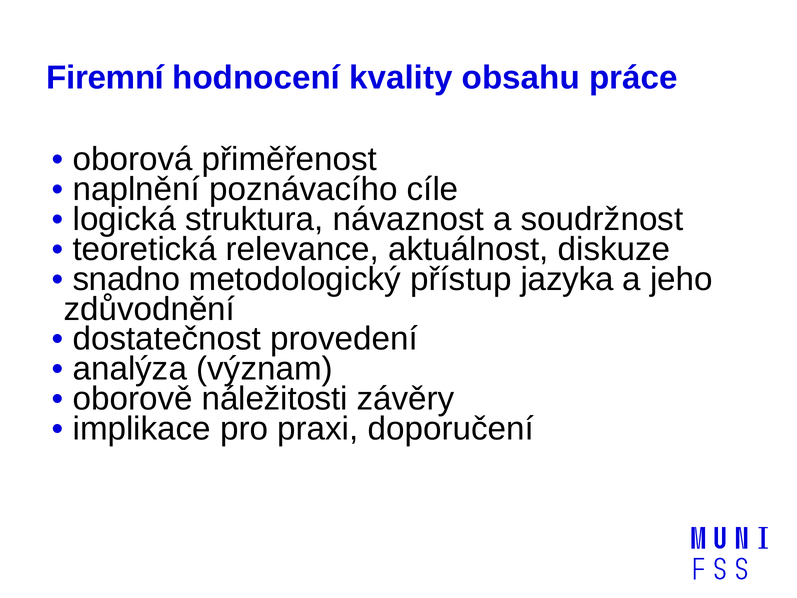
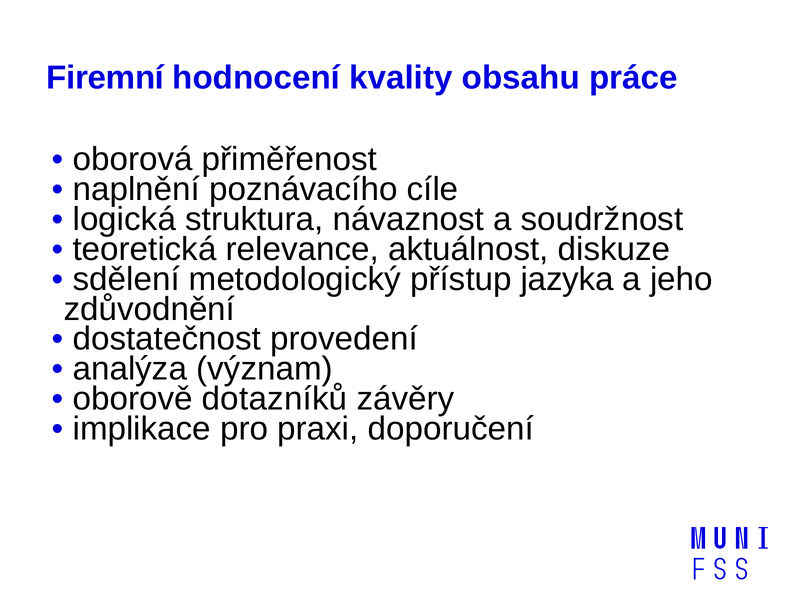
snadno: snadno -> sdělení
náležitosti: náležitosti -> dotazníků
